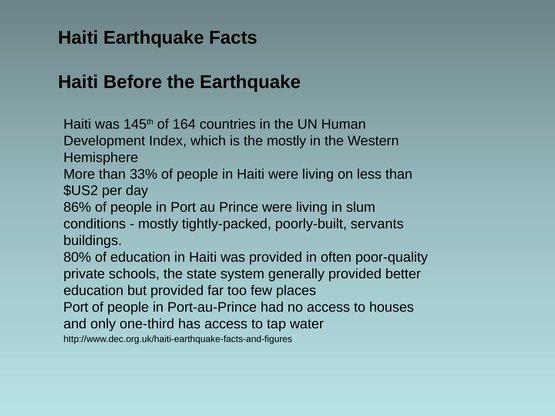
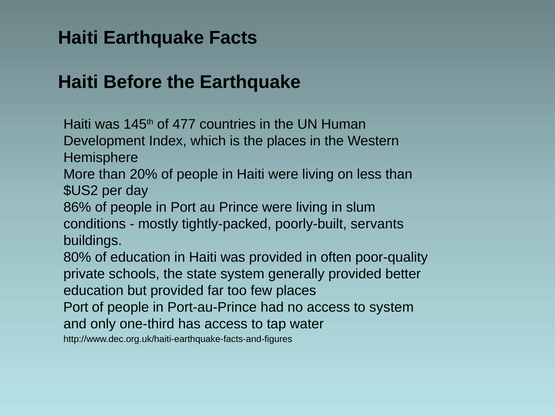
164: 164 -> 477
the mostly: mostly -> places
33%: 33% -> 20%
to houses: houses -> system
